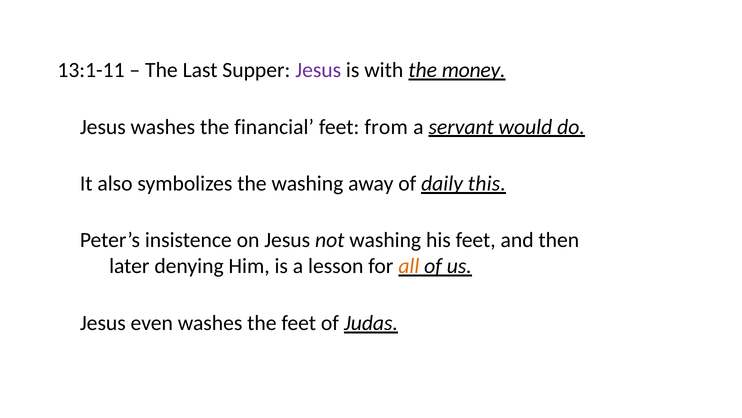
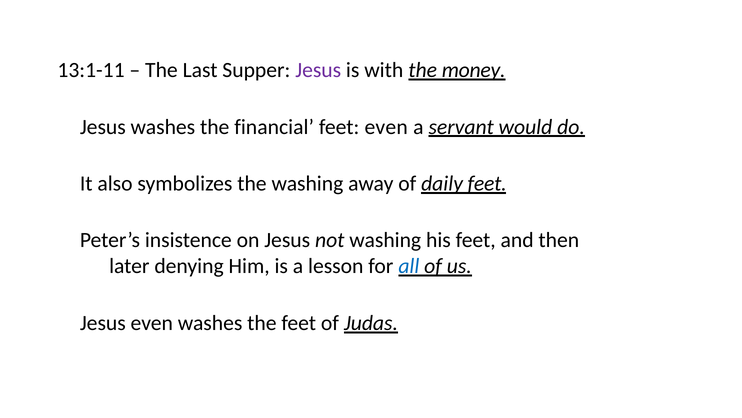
feet from: from -> even
daily this: this -> feet
all colour: orange -> blue
